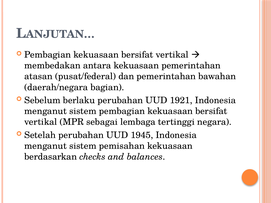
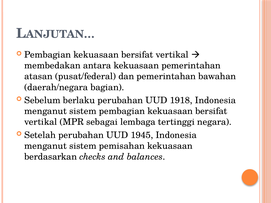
1921: 1921 -> 1918
